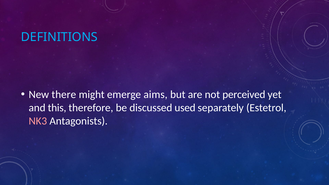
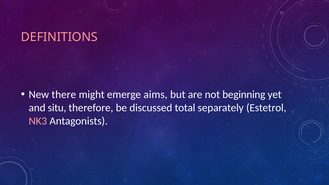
DEFINITIONS colour: light blue -> pink
perceived: perceived -> beginning
this: this -> situ
used: used -> total
